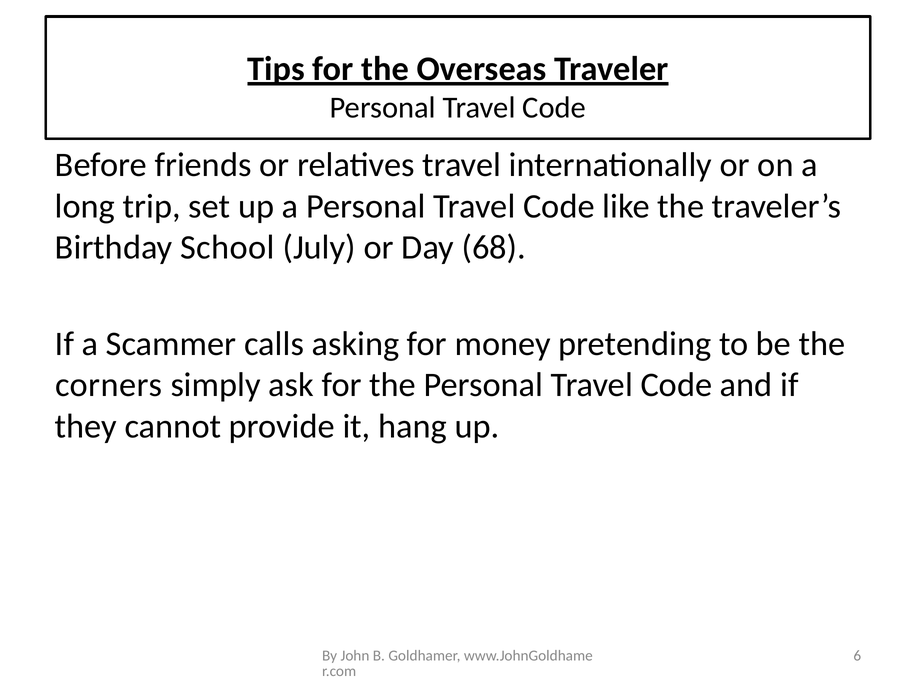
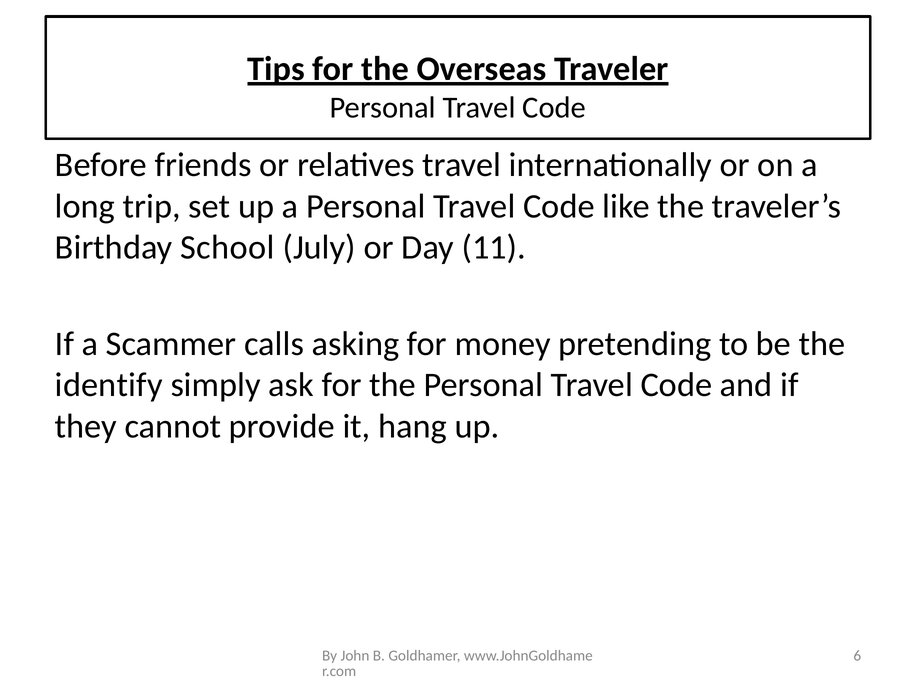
68: 68 -> 11
corners: corners -> identify
